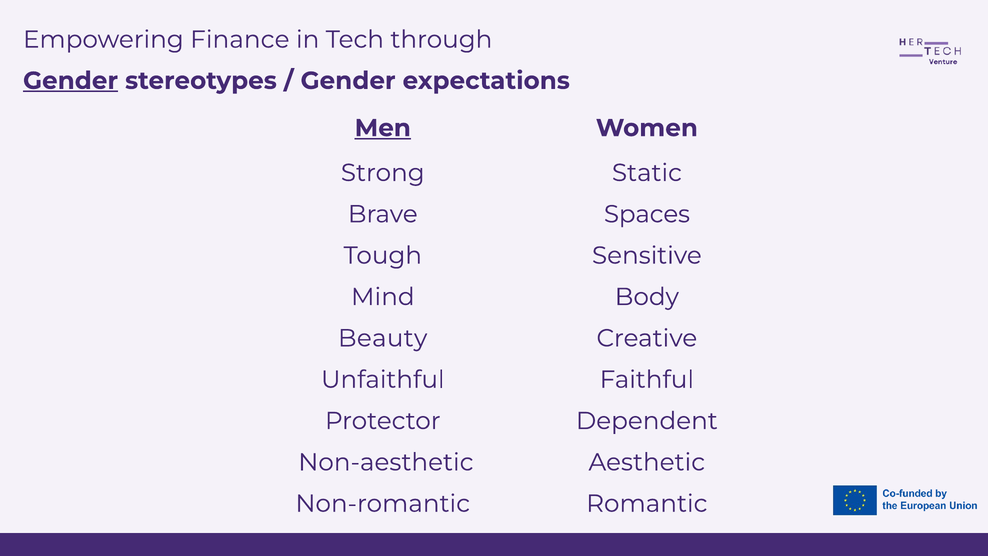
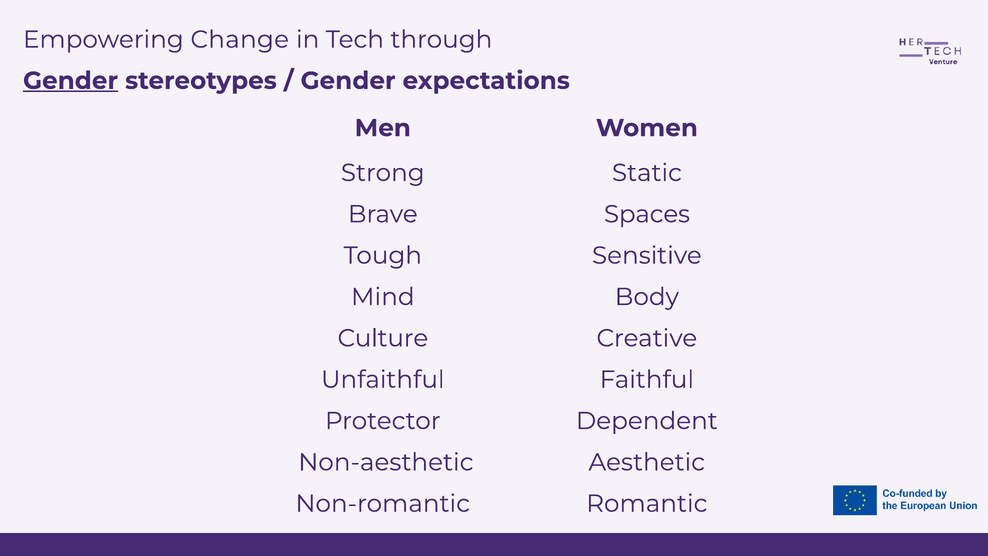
Finance: Finance -> Change
Men underline: present -> none
Beauty: Beauty -> Culture
